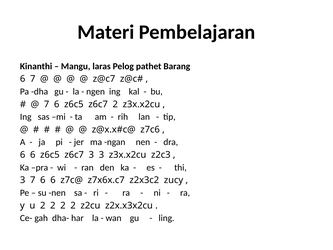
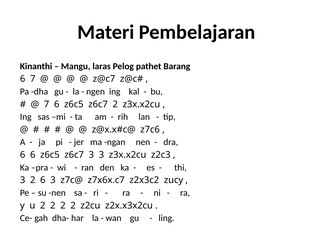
3 7: 7 -> 2
6 at (53, 180): 6 -> 3
